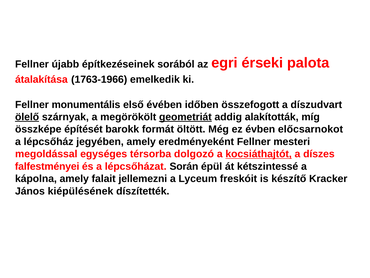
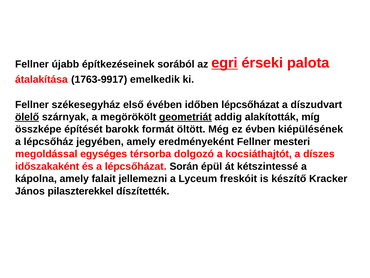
egri underline: none -> present
1763-1966: 1763-1966 -> 1763-9917
monumentális: monumentális -> székesegyház
időben összefogott: összefogott -> lépcsőházat
előcsarnokot: előcsarnokot -> kiépülésének
kocsiáthajtót underline: present -> none
falfestményei: falfestményei -> időszakaként
kiépülésének: kiépülésének -> pilaszterekkel
